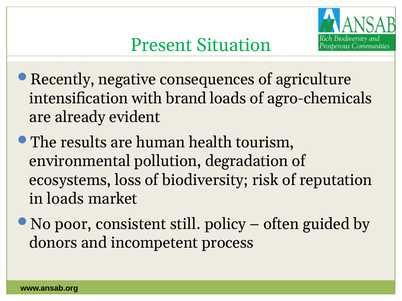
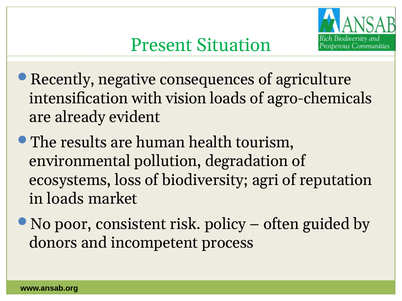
brand: brand -> vision
risk: risk -> agri
still: still -> risk
